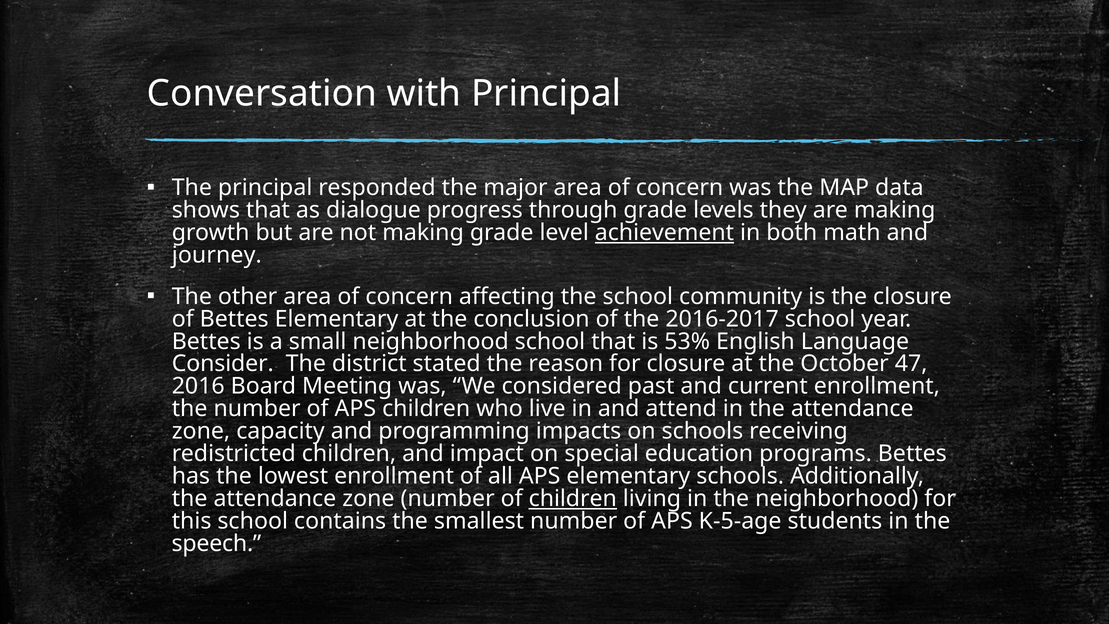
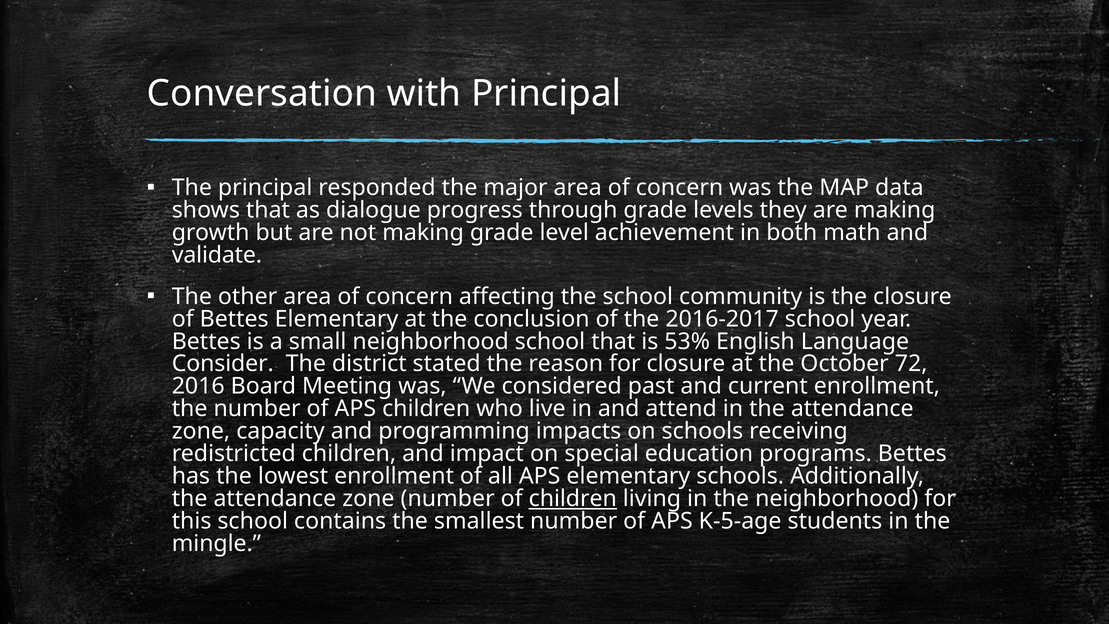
achievement underline: present -> none
journey: journey -> validate
47: 47 -> 72
speech: speech -> mingle
